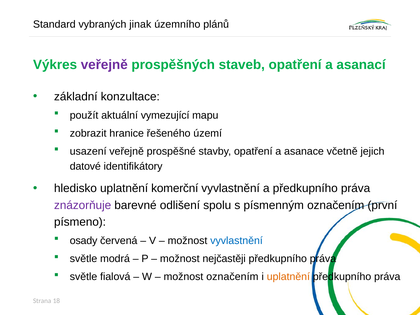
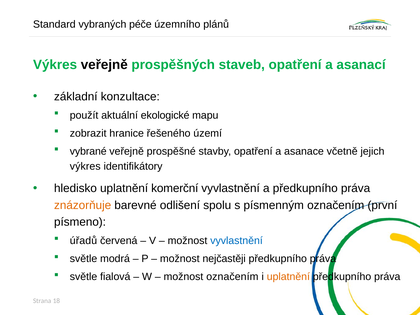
jinak: jinak -> péče
veřejně at (104, 65) colour: purple -> black
vymezující: vymezující -> ekologické
usazení: usazení -> vybrané
datové at (85, 166): datové -> výkres
znázorňuje colour: purple -> orange
osady: osady -> úřadů
